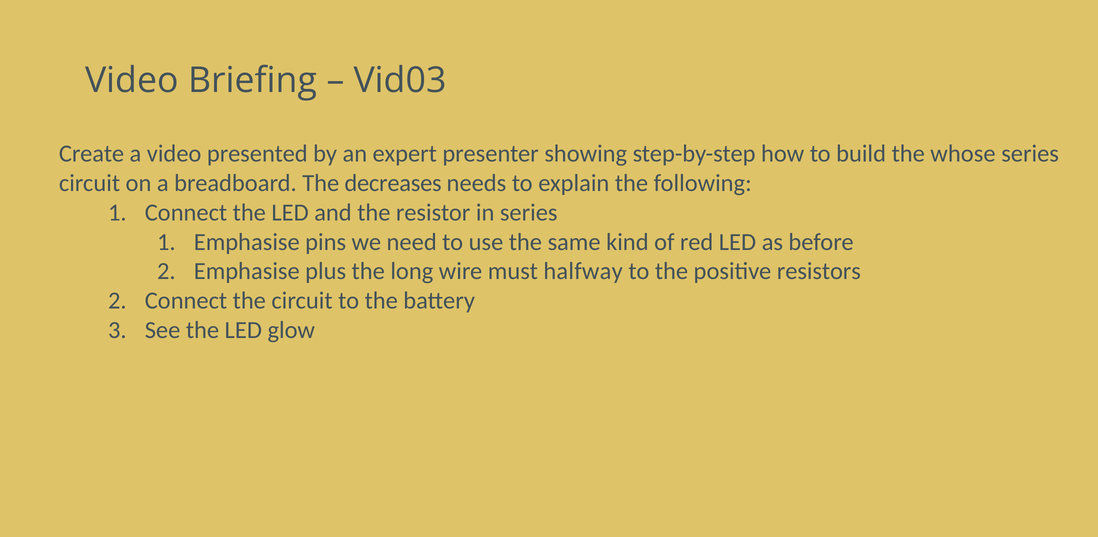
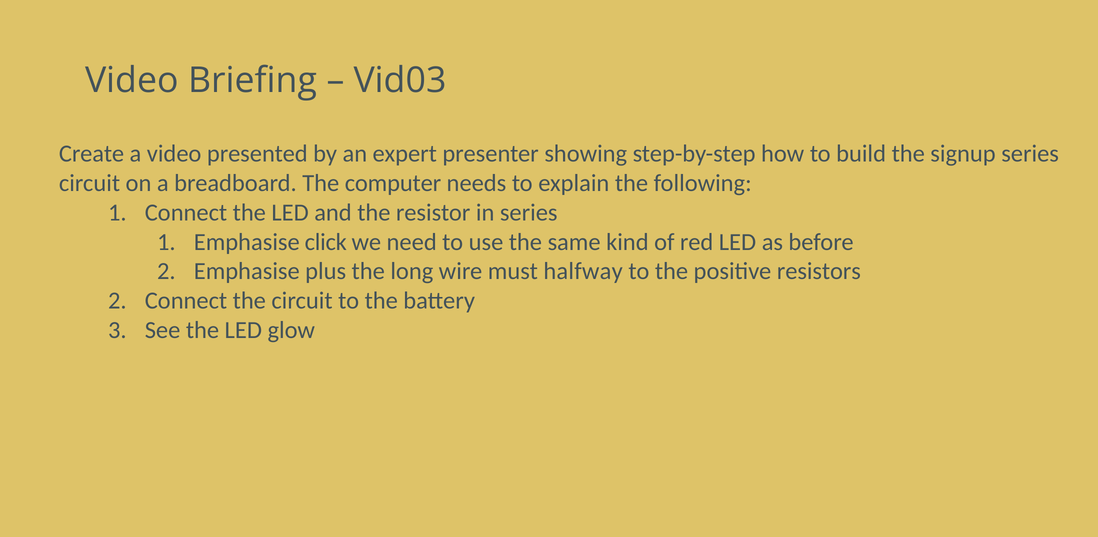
whose: whose -> signup
decreases: decreases -> computer
pins: pins -> click
